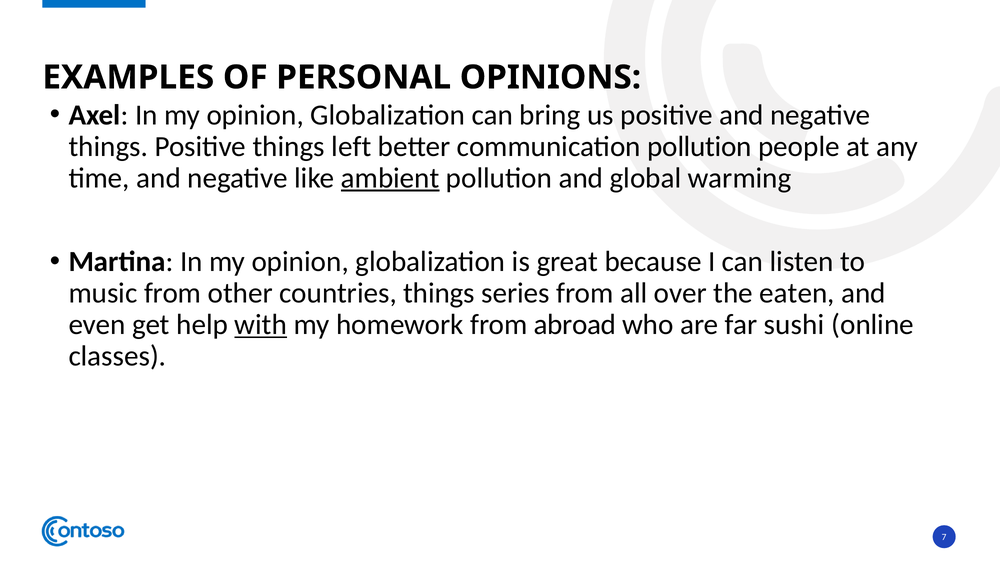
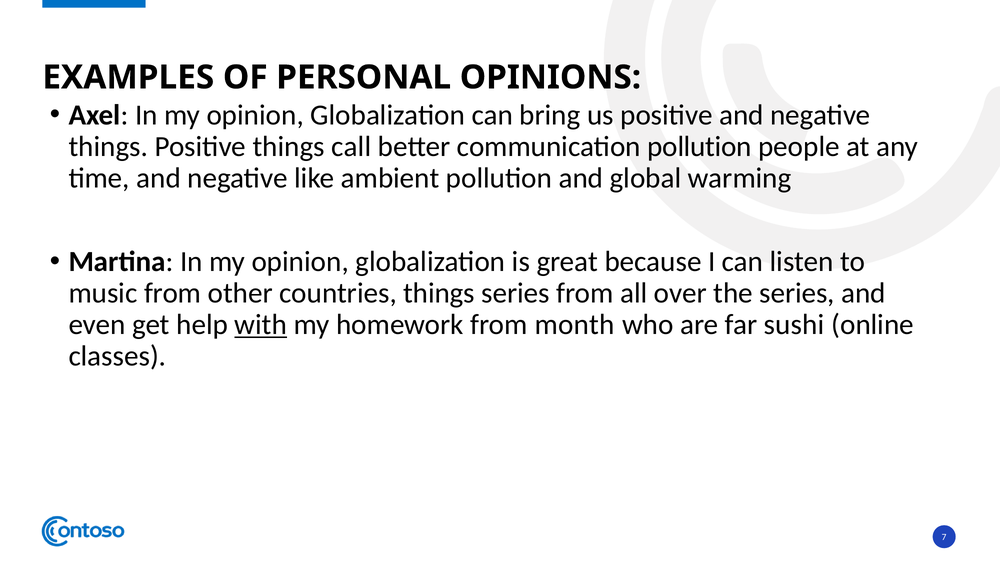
left: left -> call
ambient underline: present -> none
the eaten: eaten -> series
abroad: abroad -> month
